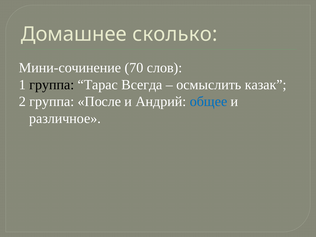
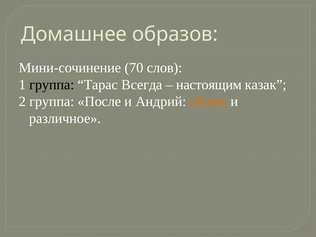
сколько: сколько -> образов
осмыслить: осмыслить -> настоящим
общее colour: blue -> orange
